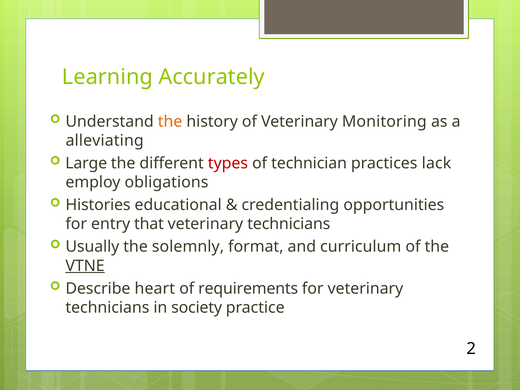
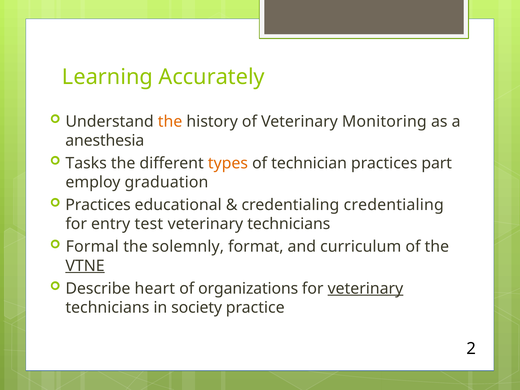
alleviating: alleviating -> anesthesia
Large: Large -> Tasks
types colour: red -> orange
lack: lack -> part
obligations: obligations -> graduation
Histories at (98, 205): Histories -> Practices
credentialing opportunities: opportunities -> credentialing
that: that -> test
Usually: Usually -> Formal
requirements: requirements -> organizations
veterinary at (365, 288) underline: none -> present
